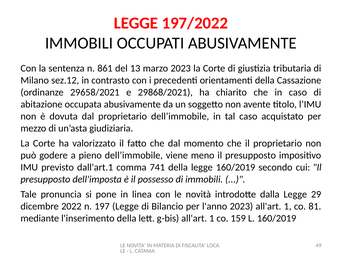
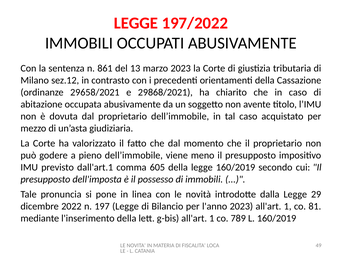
741: 741 -> 605
159: 159 -> 789
